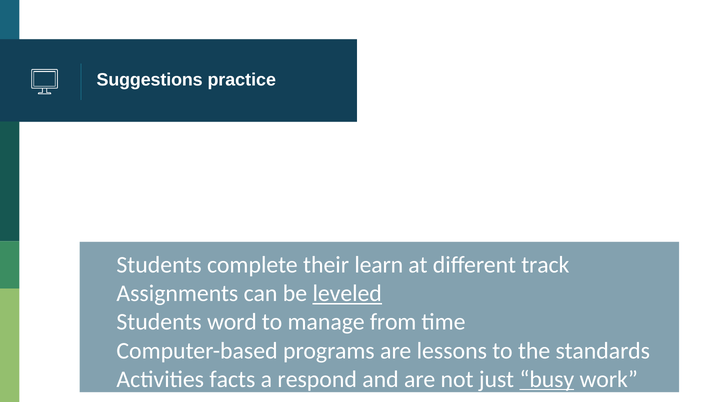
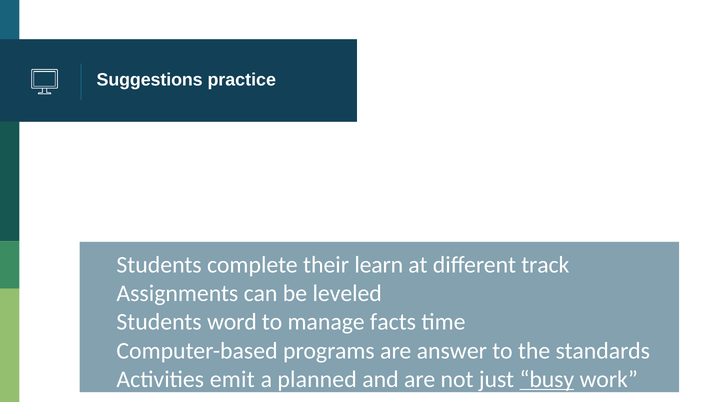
leveled underline: present -> none
from: from -> facts
lessons: lessons -> answer
facts: facts -> emit
respond: respond -> planned
